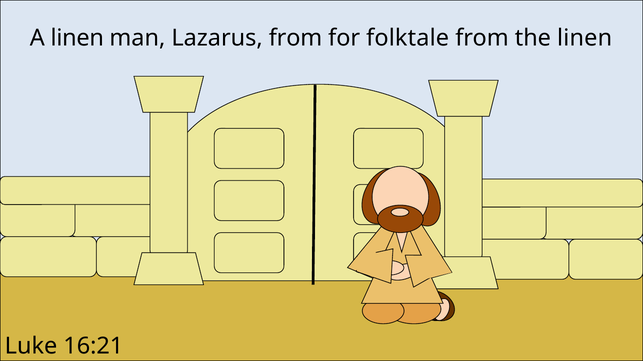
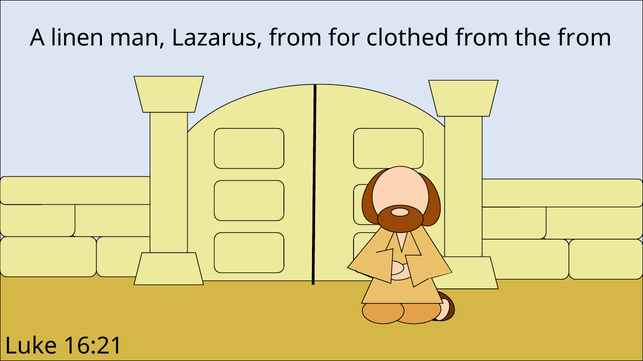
folktale: folktale -> clothed
the linen: linen -> from
